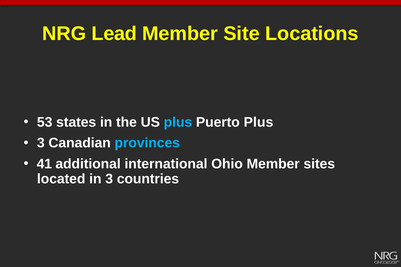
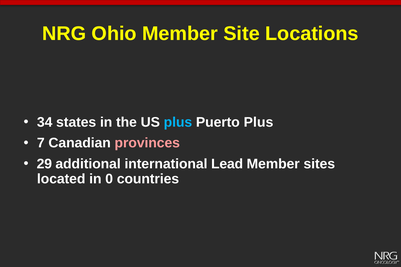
Lead: Lead -> Ohio
53: 53 -> 34
3 at (41, 143): 3 -> 7
provinces colour: light blue -> pink
41: 41 -> 29
Ohio: Ohio -> Lead
in 3: 3 -> 0
